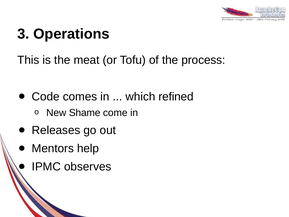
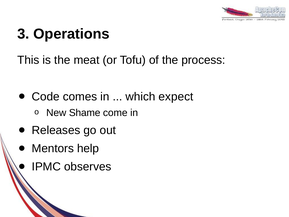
refined: refined -> expect
